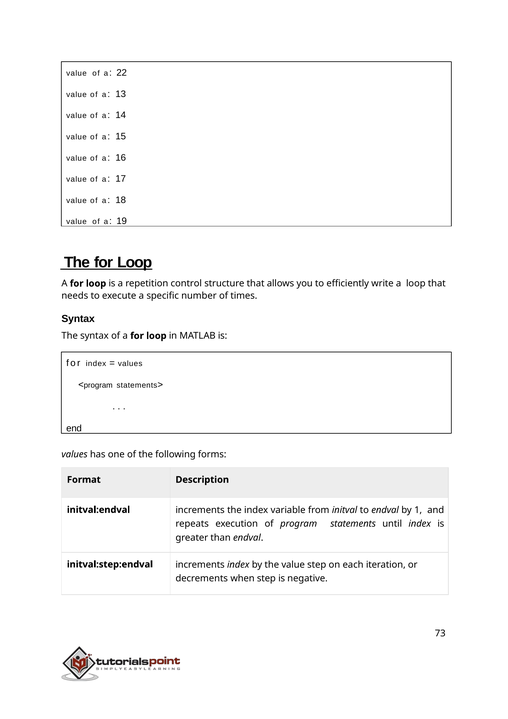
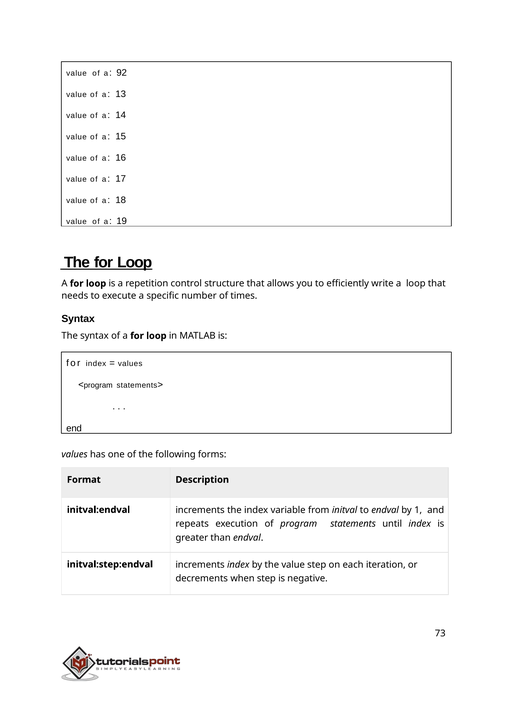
22: 22 -> 92
